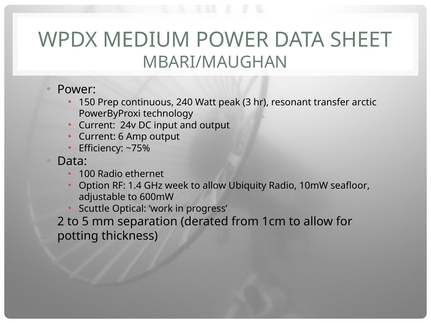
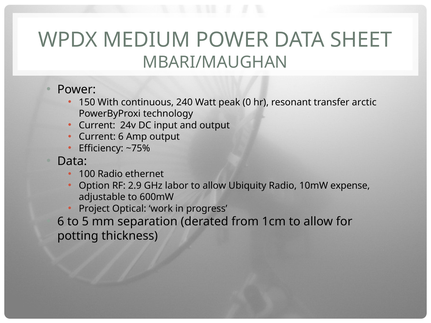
Prep: Prep -> With
3: 3 -> 0
1.4: 1.4 -> 2.9
week: week -> labor
seafloor: seafloor -> expense
Scuttle: Scuttle -> Project
2 at (61, 222): 2 -> 6
